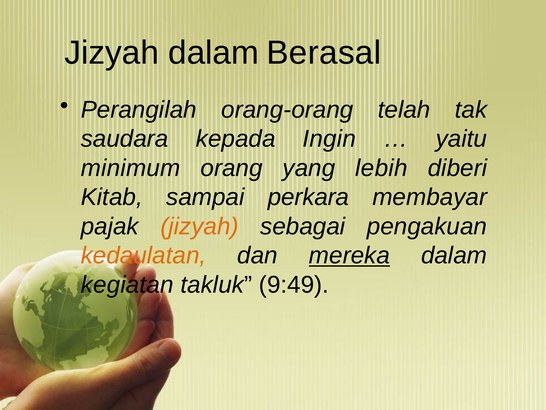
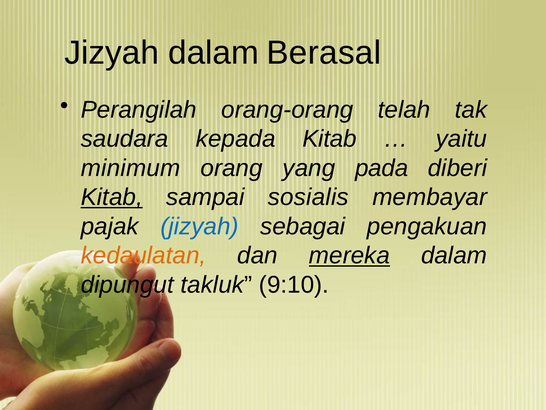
kepada Ingin: Ingin -> Kitab
lebih: lebih -> pada
Kitab at (112, 197) underline: none -> present
perkara: perkara -> sosialis
jizyah at (199, 226) colour: orange -> blue
kegiatan: kegiatan -> dipungut
9:49: 9:49 -> 9:10
